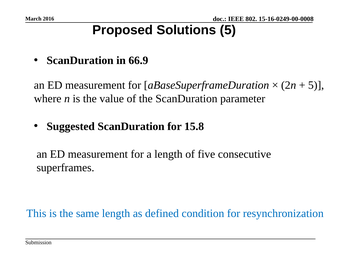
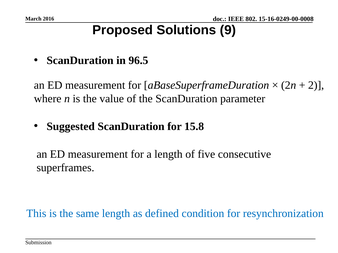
Solutions 5: 5 -> 9
66.9: 66.9 -> 96.5
5 at (316, 85): 5 -> 2
